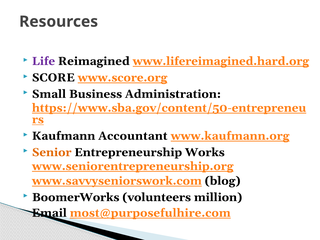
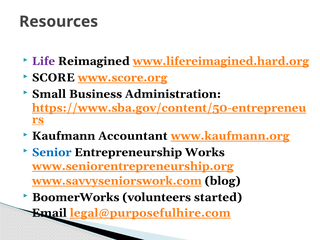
Senior colour: orange -> blue
million: million -> started
most@purposefulhire.com: most@purposefulhire.com -> legal@purposefulhire.com
